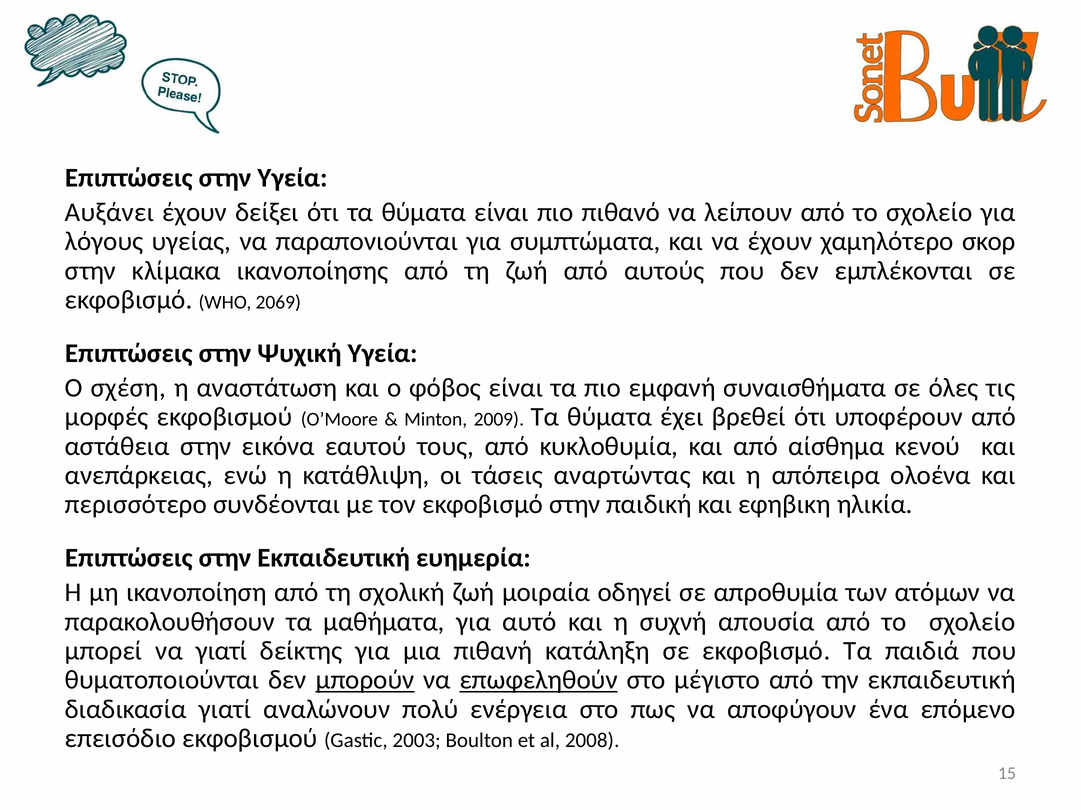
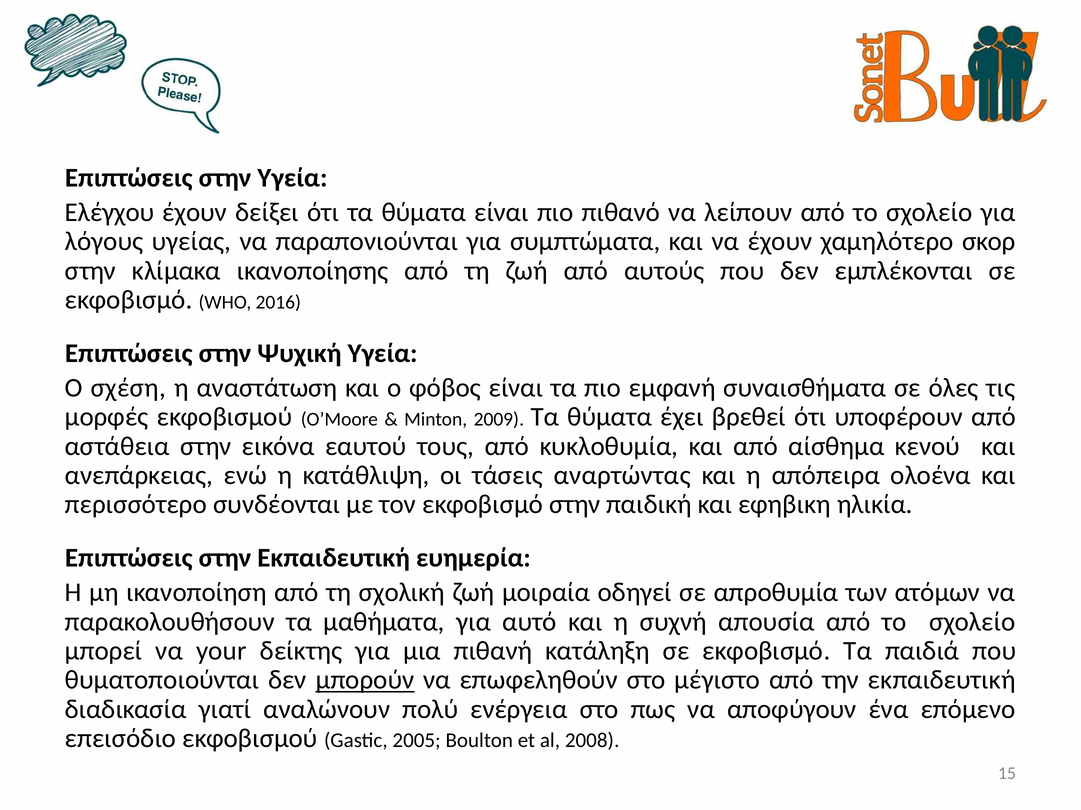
Αυξάνει: Αυξάνει -> Ελέγχου
2069: 2069 -> 2016
να γιατί: γιατί -> your
επωφεληθούν underline: present -> none
2003: 2003 -> 2005
